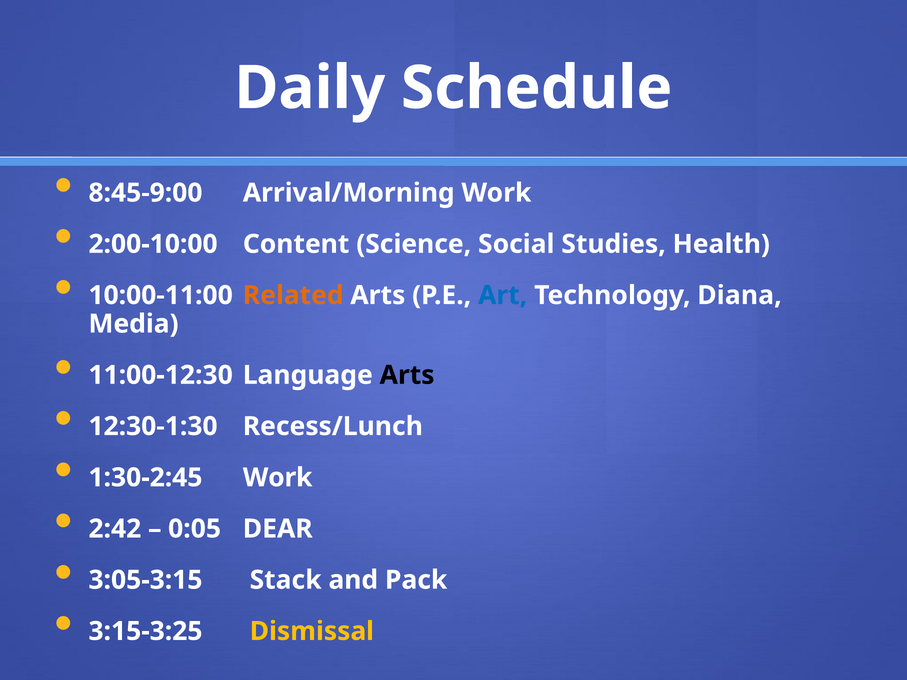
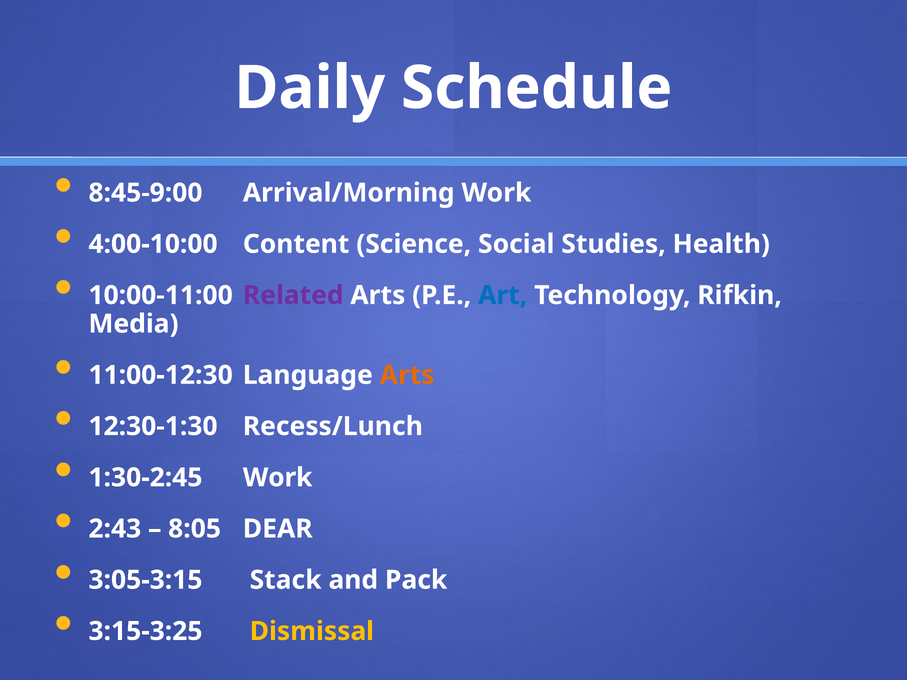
2:00-10:00: 2:00-10:00 -> 4:00-10:00
Related colour: orange -> purple
Diana: Diana -> Rifkin
Arts at (407, 375) colour: black -> orange
2:42: 2:42 -> 2:43
0:05: 0:05 -> 8:05
